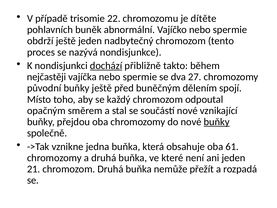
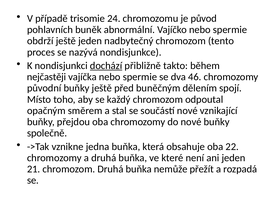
22: 22 -> 24
dítěte: dítěte -> původ
27: 27 -> 46
buňky at (217, 122) underline: present -> none
61: 61 -> 22
